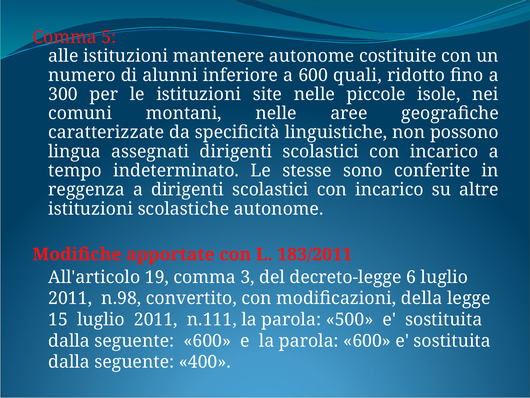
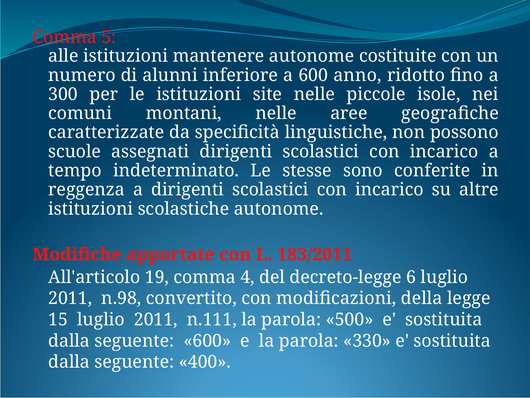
quali: quali -> anno
lingua: lingua -> scuole
3: 3 -> 4
parola 600: 600 -> 330
